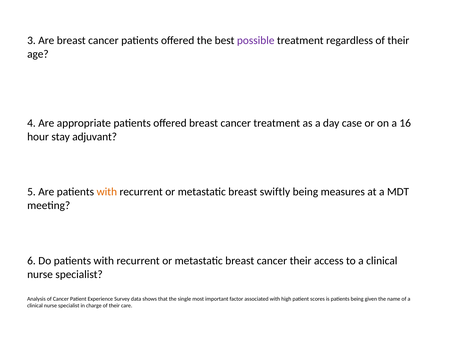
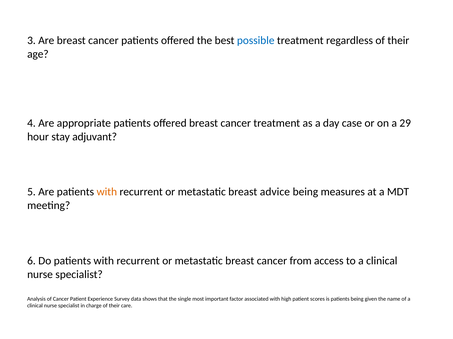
possible colour: purple -> blue
16: 16 -> 29
swiftly: swiftly -> advice
cancer their: their -> from
